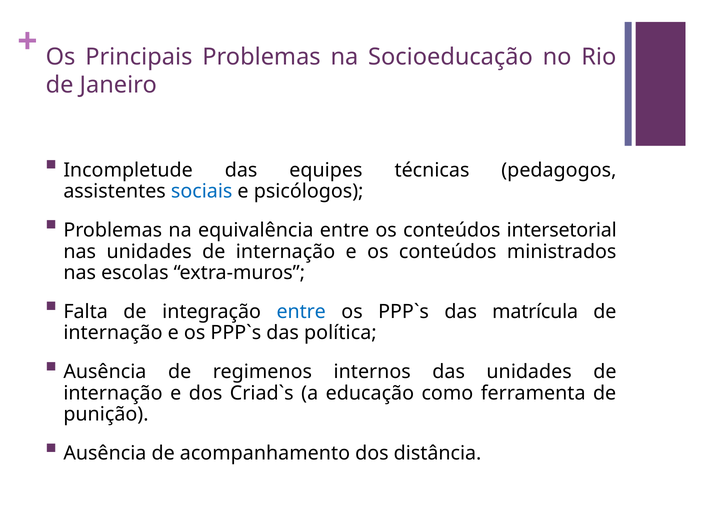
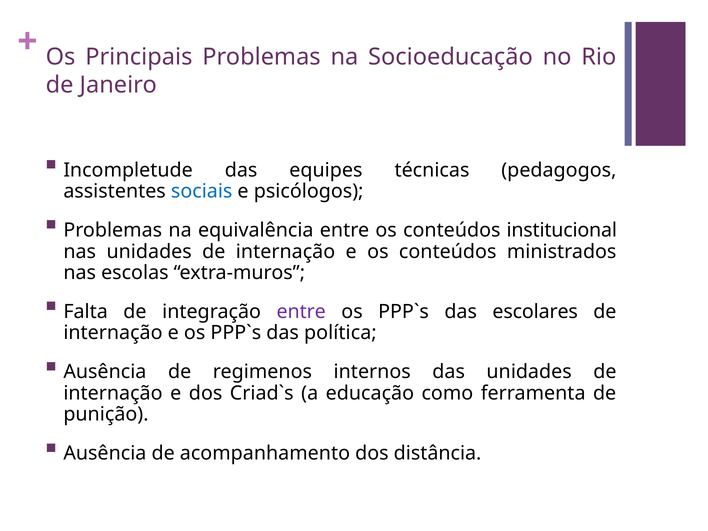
intersetorial: intersetorial -> institucional
entre at (301, 312) colour: blue -> purple
matrícula: matrícula -> escolares
